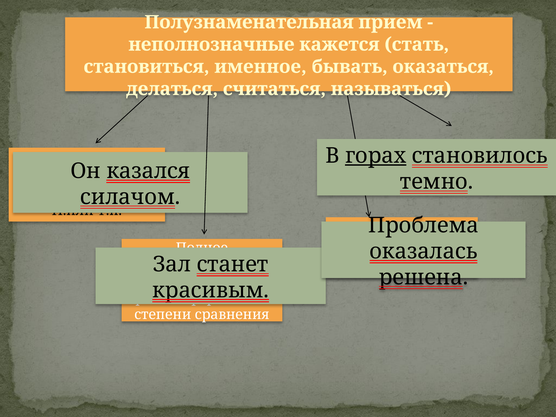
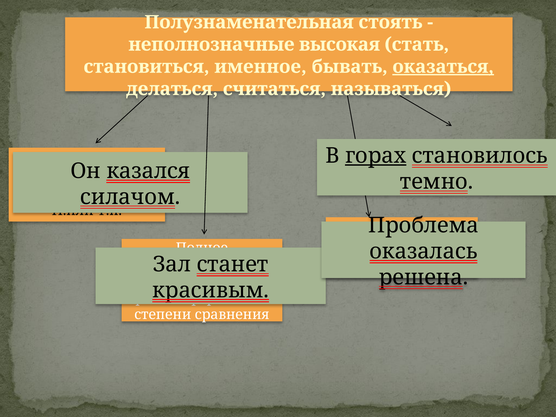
прием: прием -> стоять
кажется: кажется -> высокая
оказаться underline: none -> present
